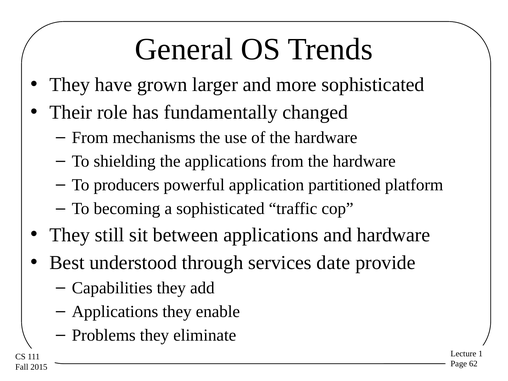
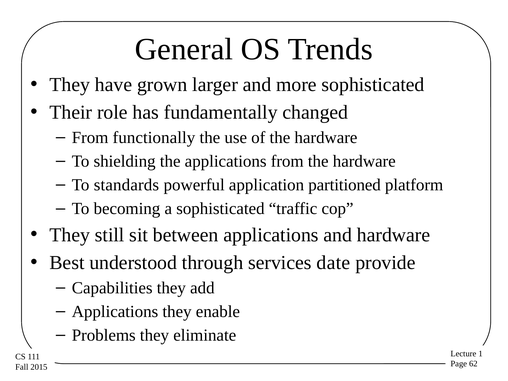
mechanisms: mechanisms -> functionally
producers: producers -> standards
